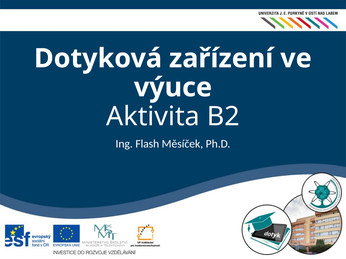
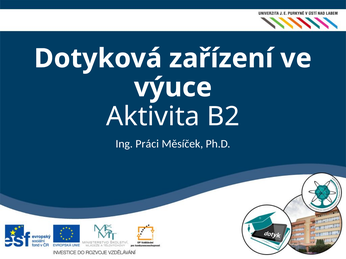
Flash: Flash -> Práci
